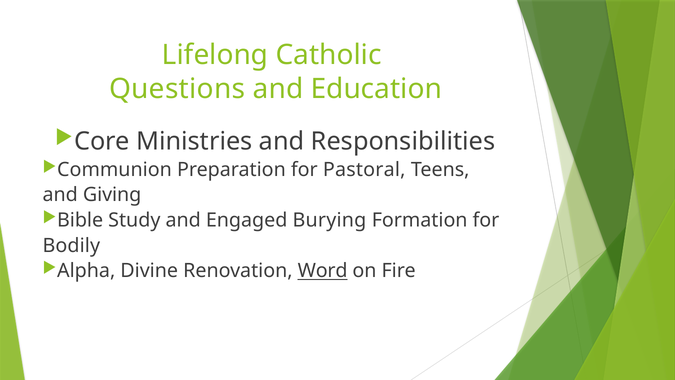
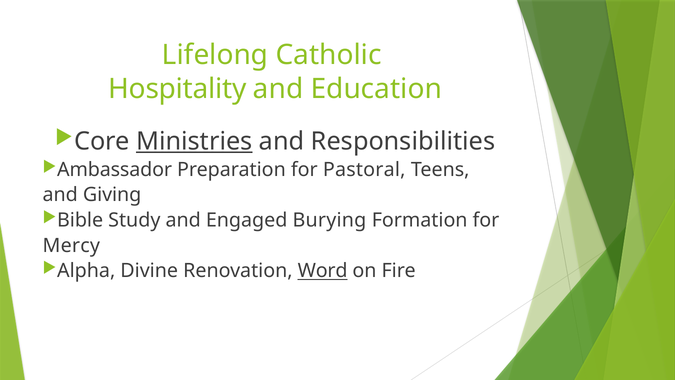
Questions: Questions -> Hospitality
Ministries underline: none -> present
Communion: Communion -> Ambassador
Bodily: Bodily -> Mercy
